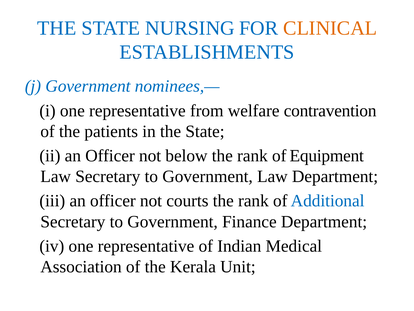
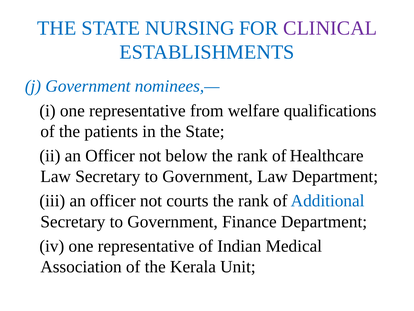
CLINICAL colour: orange -> purple
contravention: contravention -> qualifications
Equipment: Equipment -> Healthcare
